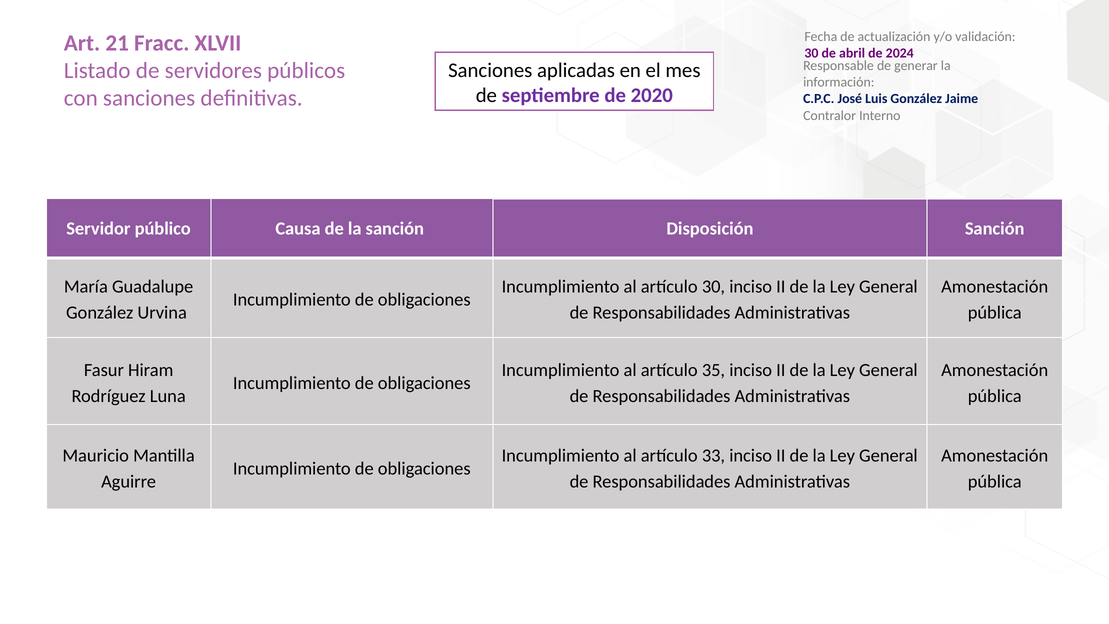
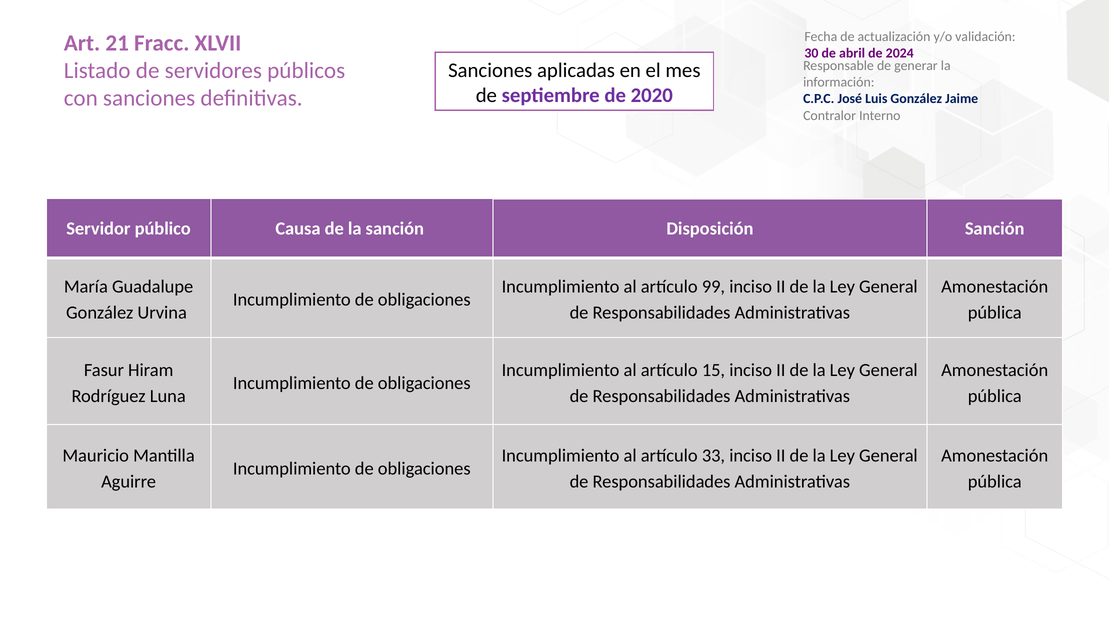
artículo 30: 30 -> 99
35: 35 -> 15
